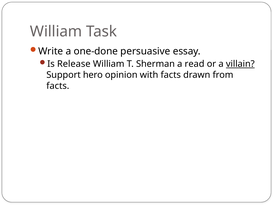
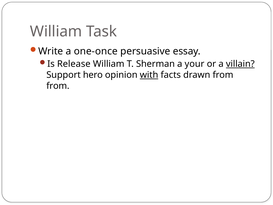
one-done: one-done -> one-once
read: read -> your
with underline: none -> present
facts at (58, 86): facts -> from
